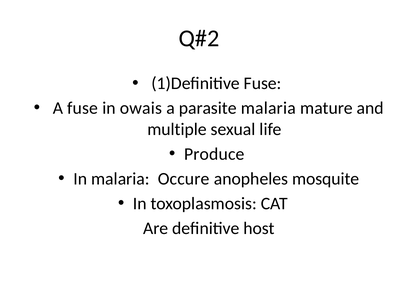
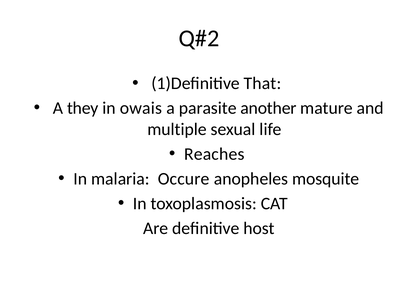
1)Definitive Fuse: Fuse -> That
A fuse: fuse -> they
parasite malaria: malaria -> another
Produce: Produce -> Reaches
